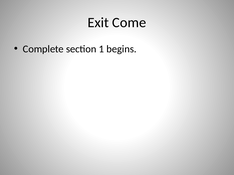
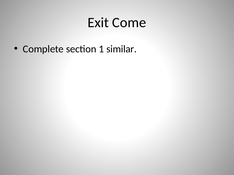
begins: begins -> similar
